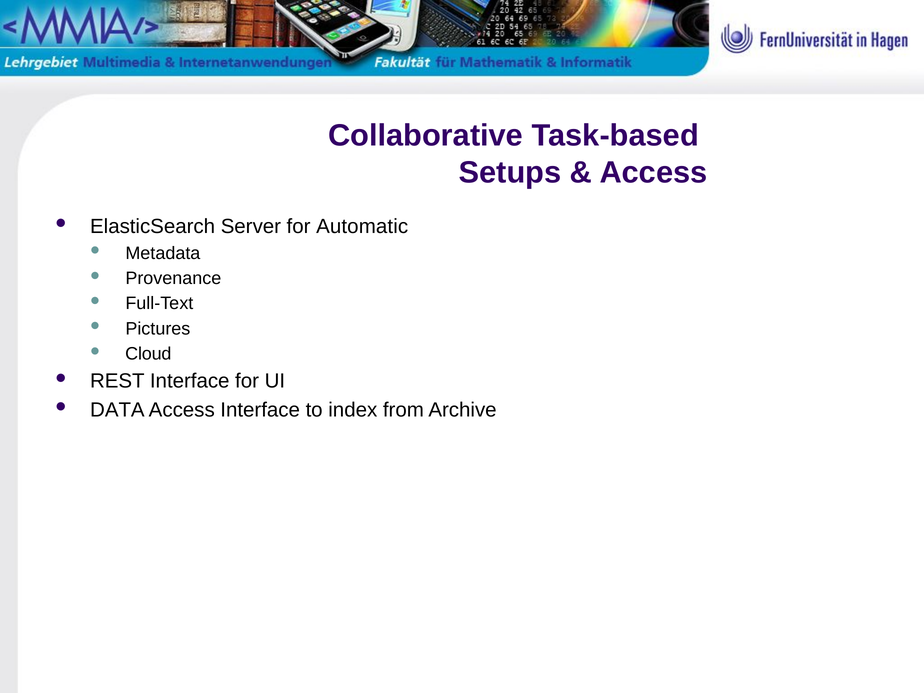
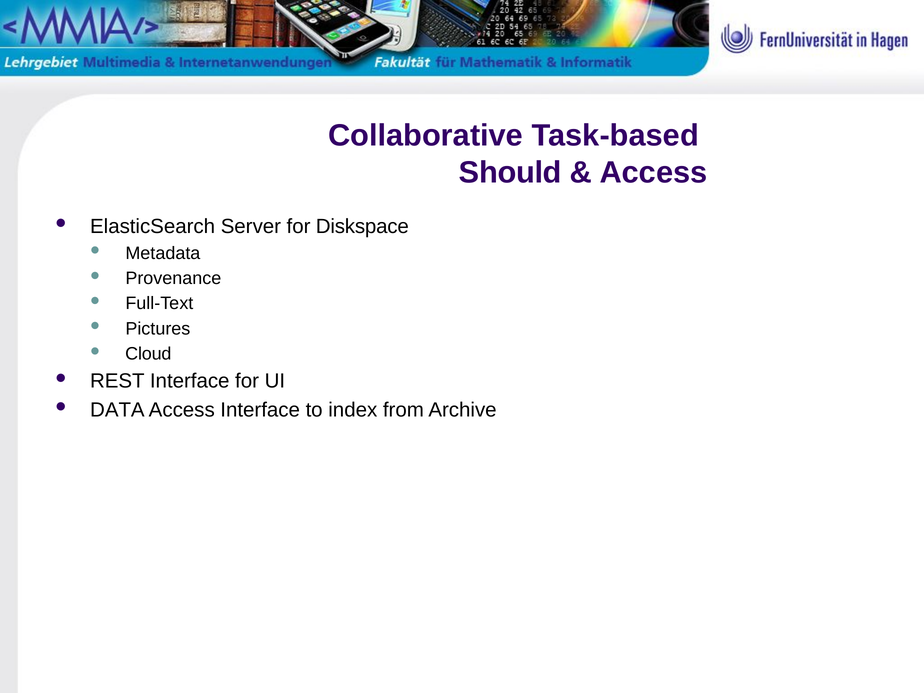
Setups: Setups -> Should
Automatic: Automatic -> Diskspace
